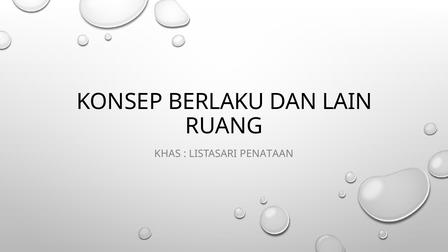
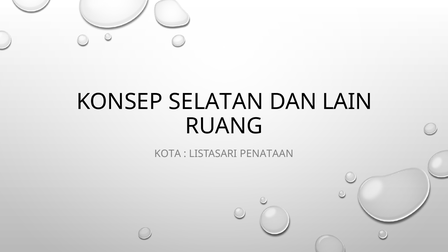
BERLAKU: BERLAKU -> SELATAN
KHAS: KHAS -> KOTA
